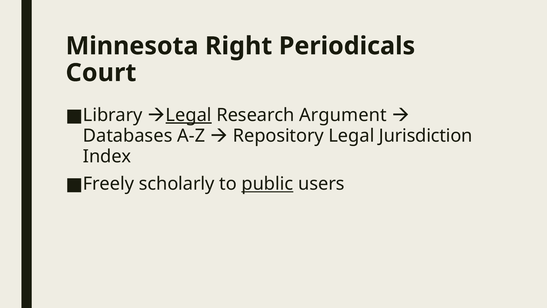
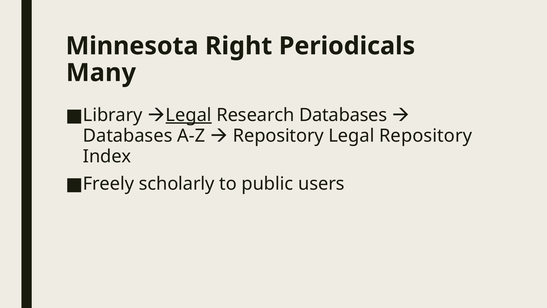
Court: Court -> Many
Research Argument: Argument -> Databases
Legal Jurisdiction: Jurisdiction -> Repository
public underline: present -> none
